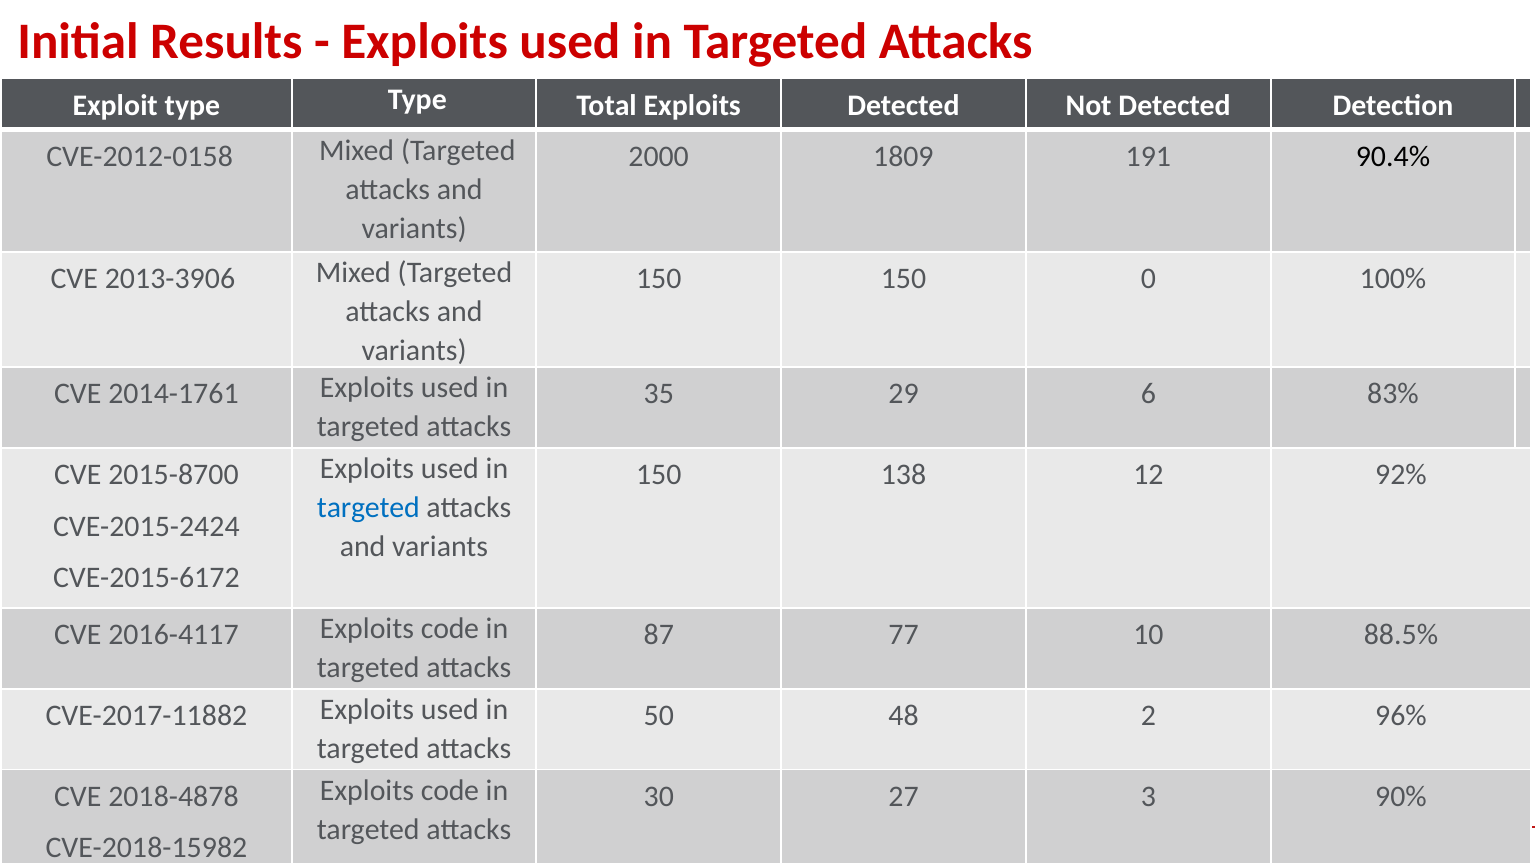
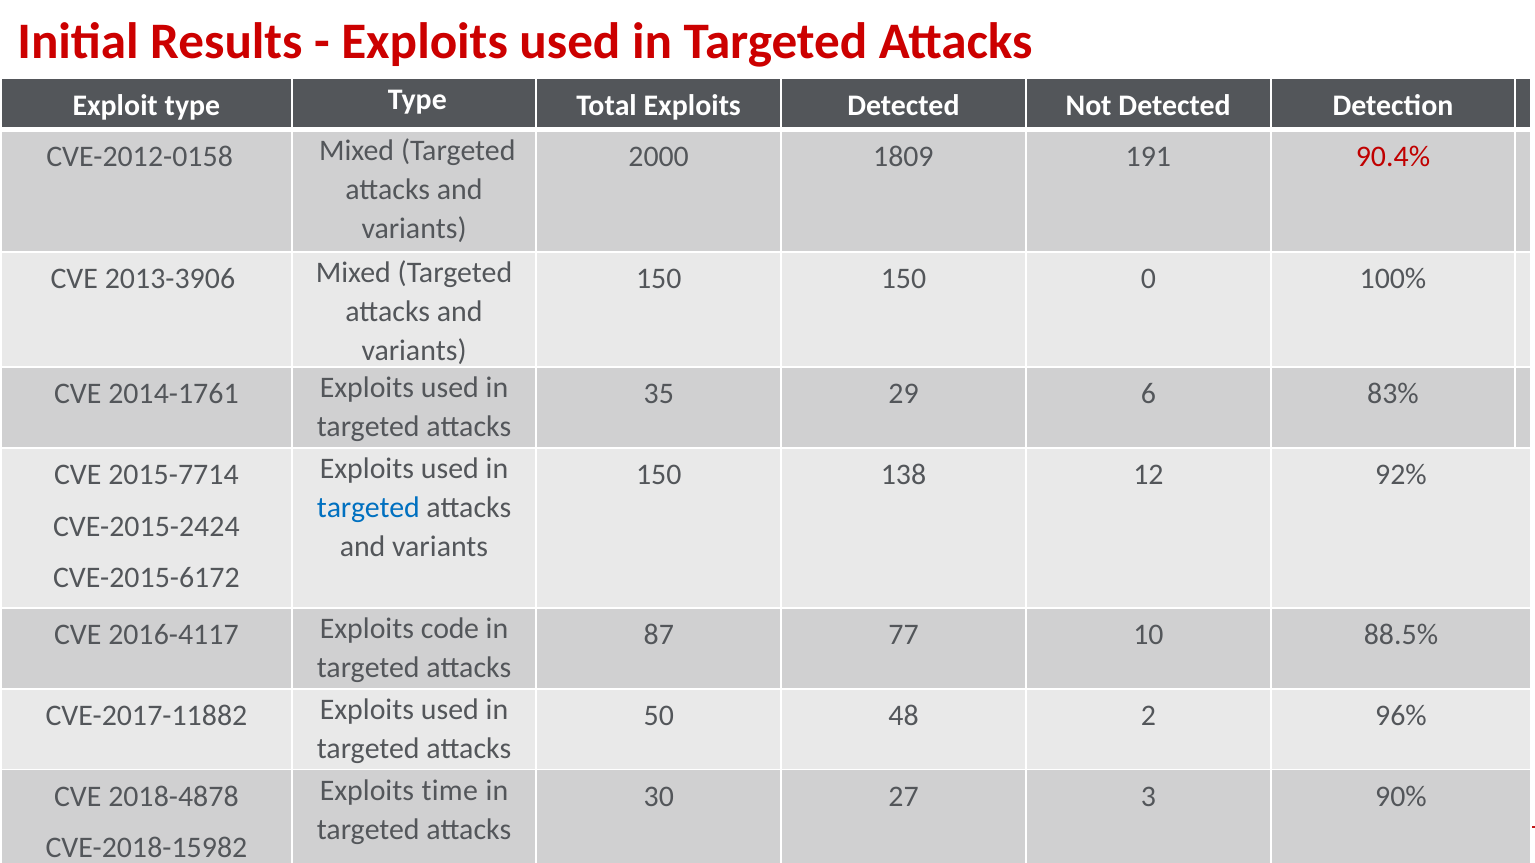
90.4% colour: black -> red
2015-8700: 2015-8700 -> 2015-7714
code at (450, 791): code -> time
